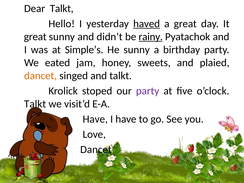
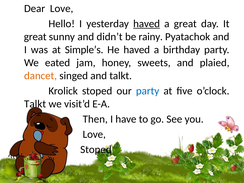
Dear Talkt: Talkt -> Love
rainy underline: present -> none
He sunny: sunny -> haved
party at (148, 91) colour: purple -> blue
Have at (95, 119): Have -> Then
Dancet at (96, 150): Dancet -> Stoped
